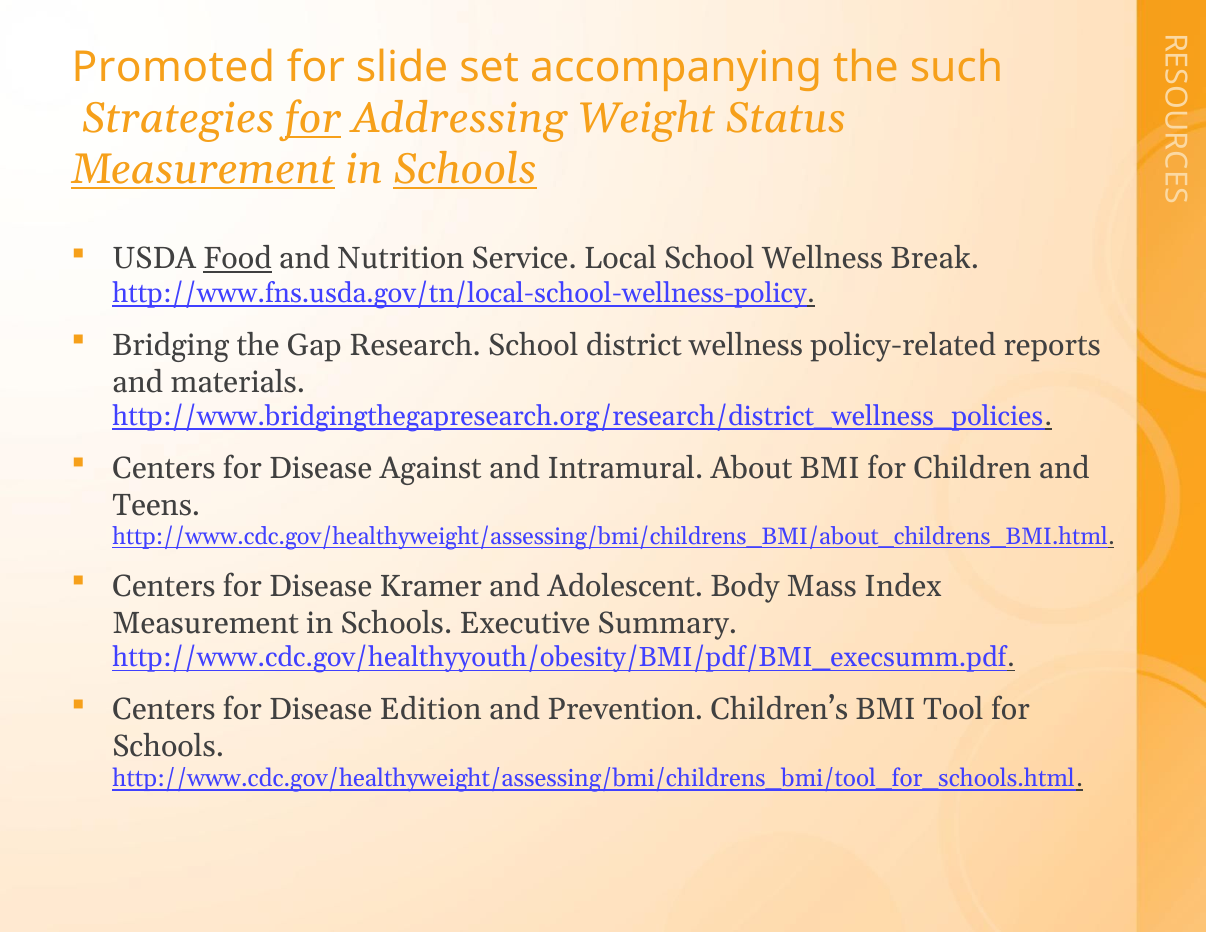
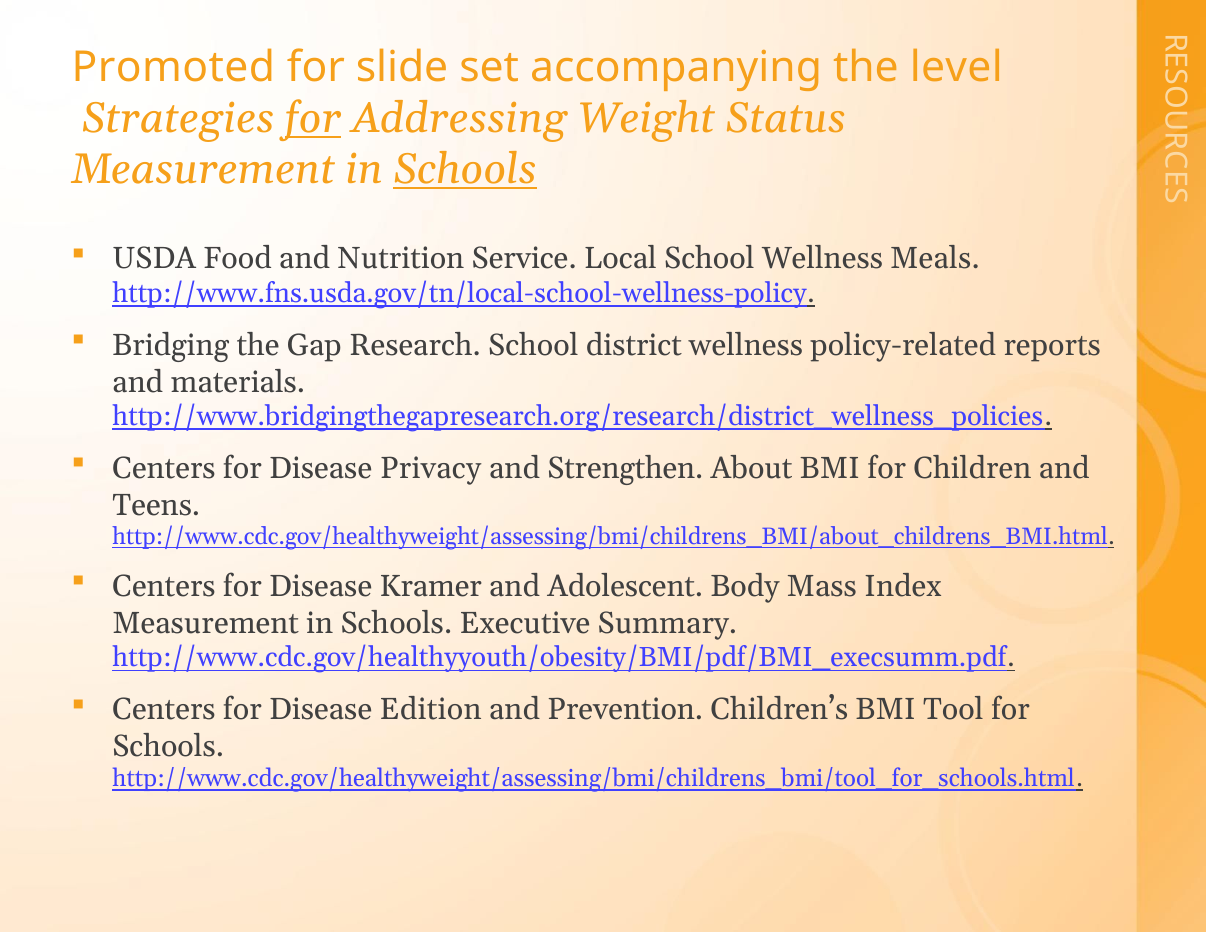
such: such -> level
Measurement at (203, 170) underline: present -> none
Food underline: present -> none
Break: Break -> Meals
Against: Against -> Privacy
Intramural: Intramural -> Strengthen
